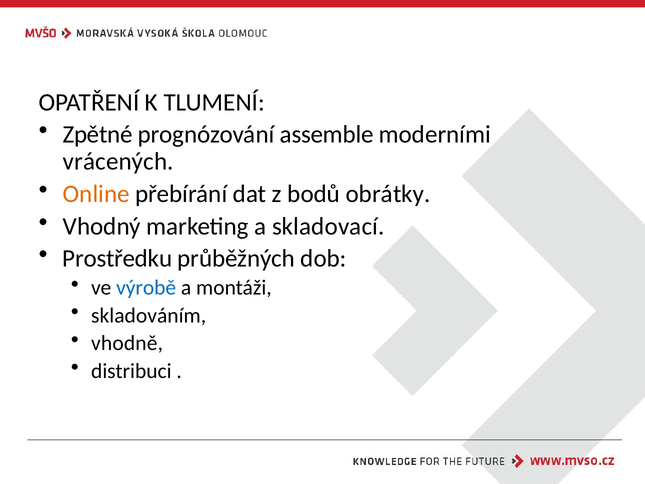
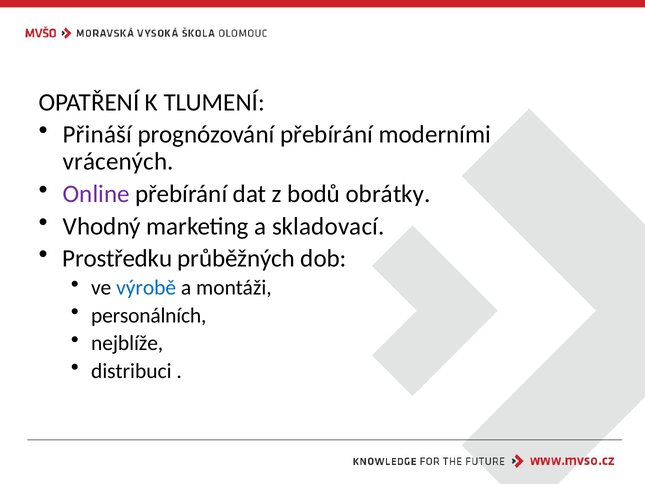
Zpětné: Zpětné -> Přináší
prognózování assemble: assemble -> přebírání
Online colour: orange -> purple
skladováním: skladováním -> personálních
vhodně: vhodně -> nejblíže
